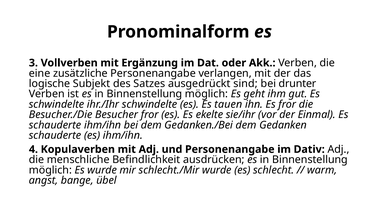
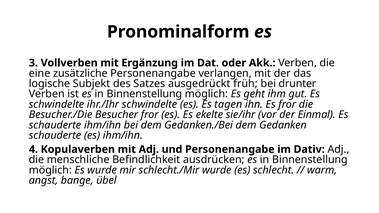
sind: sind -> früh
tauen: tauen -> tagen
